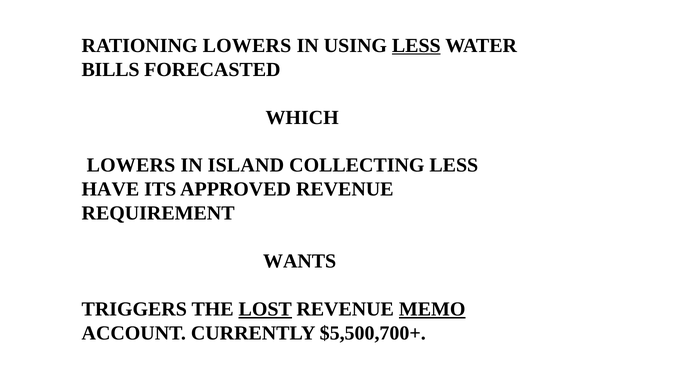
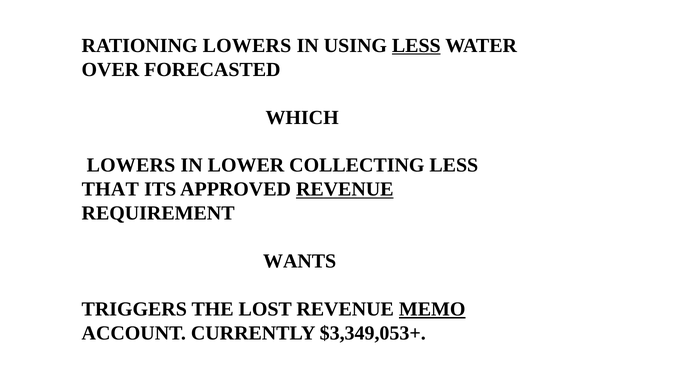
BILLS: BILLS -> OVER
ISLAND: ISLAND -> LOWER
HAVE: HAVE -> THAT
REVENUE at (345, 190) underline: none -> present
LOST underline: present -> none
$5,500,700+: $5,500,700+ -> $3,349,053+
